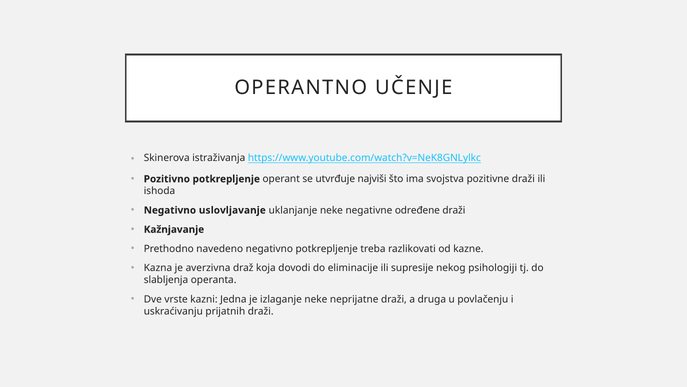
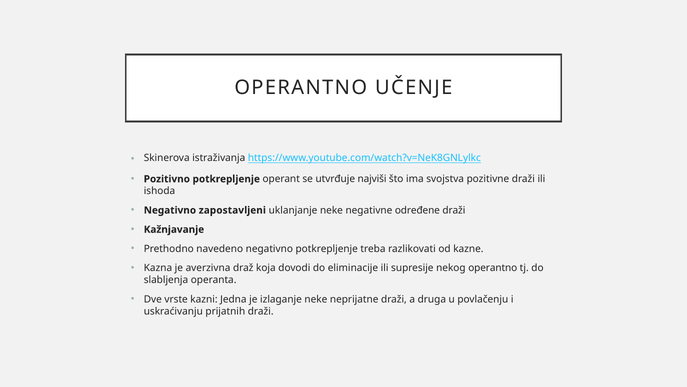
uslovljavanje: uslovljavanje -> zapostavljeni
nekog psihologiji: psihologiji -> operantno
